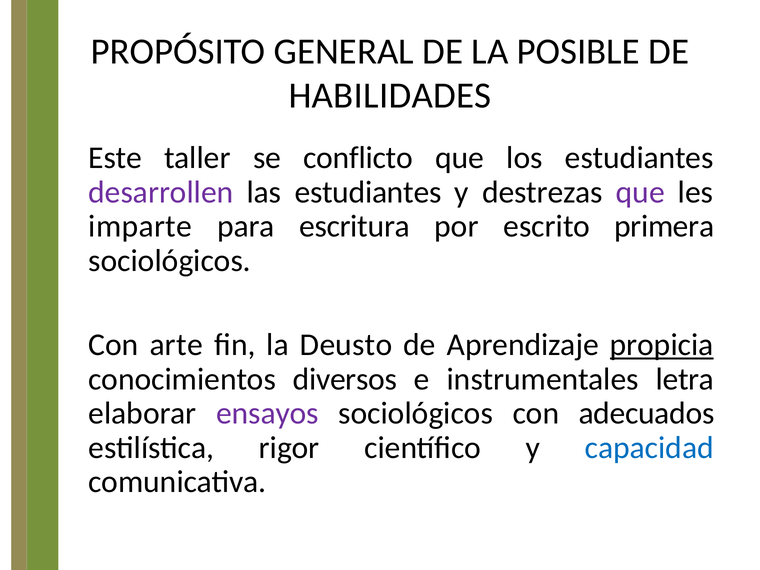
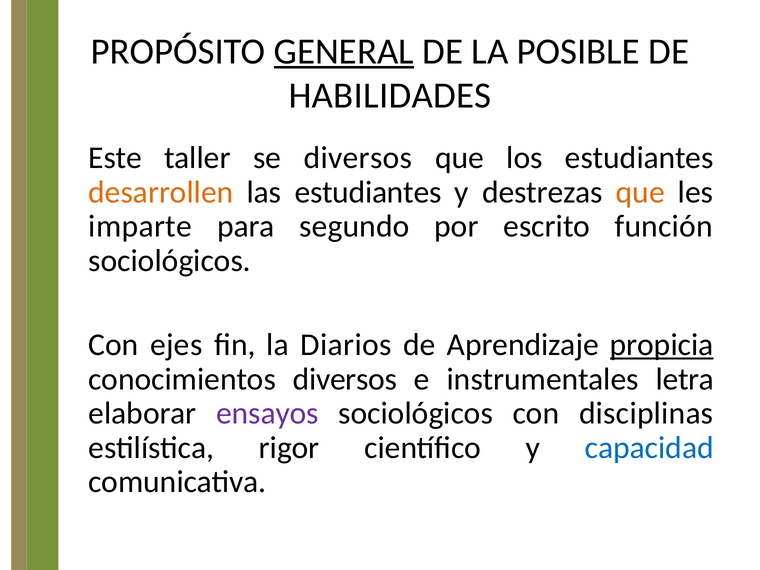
GENERAL underline: none -> present
se conflicto: conflicto -> diversos
desarrollen colour: purple -> orange
que at (640, 192) colour: purple -> orange
escritura: escritura -> segundo
primera: primera -> función
arte: arte -> ejes
Deusto: Deusto -> Diarios
adecuados: adecuados -> disciplinas
